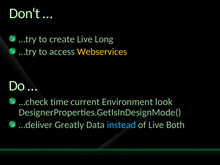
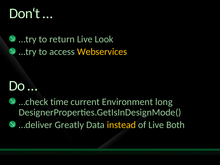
create: create -> return
Long: Long -> Look
look: look -> long
instead colour: light blue -> yellow
